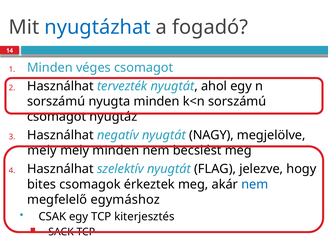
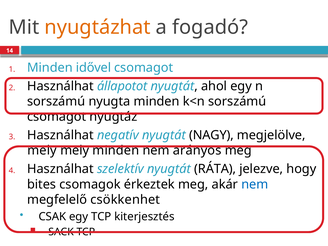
nyugtázhat colour: blue -> orange
véges: véges -> idővel
tervezték: tervezték -> állapotot
becslést: becslést -> arányos
FLAG: FLAG -> RÁTA
egymáshoz: egymáshoz -> csökkenhet
